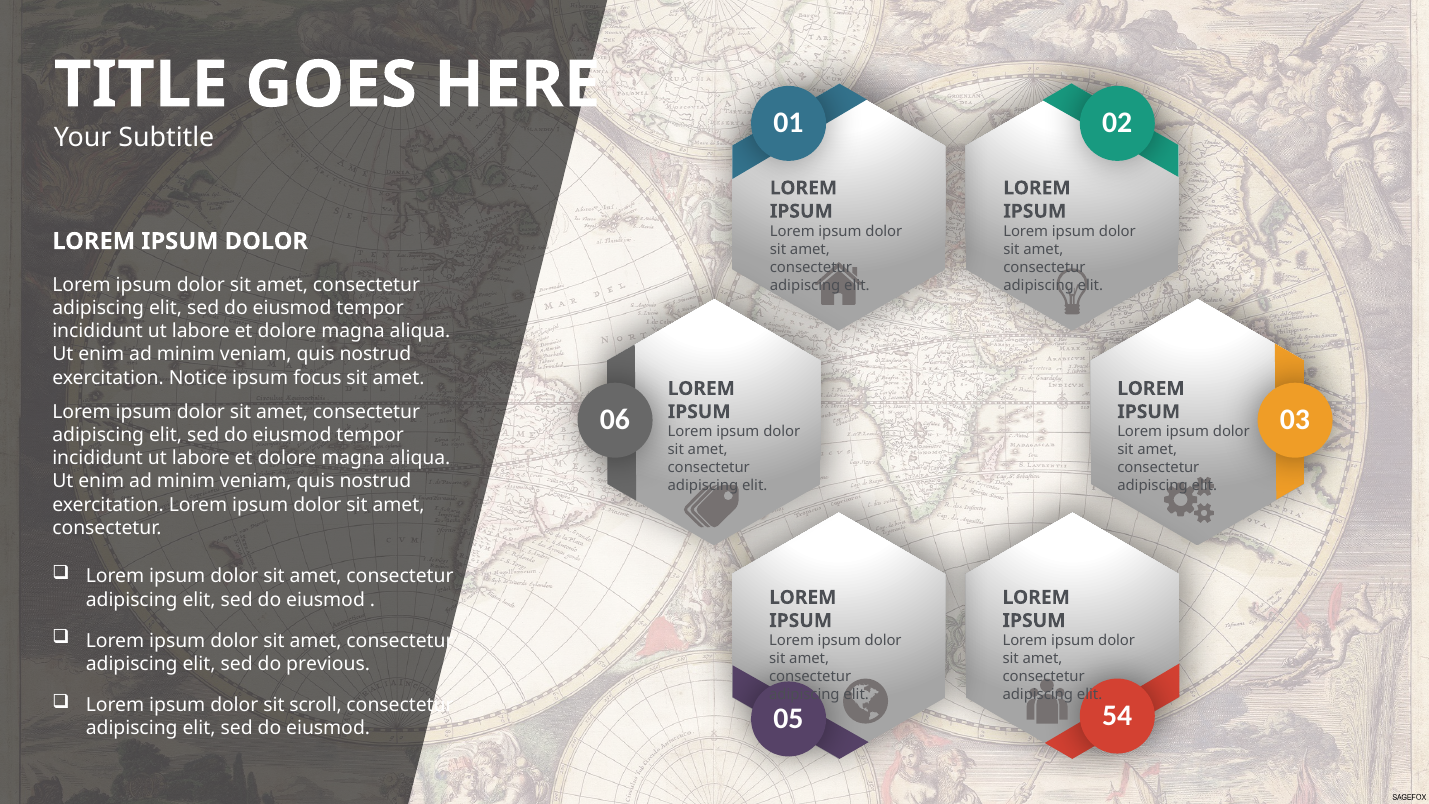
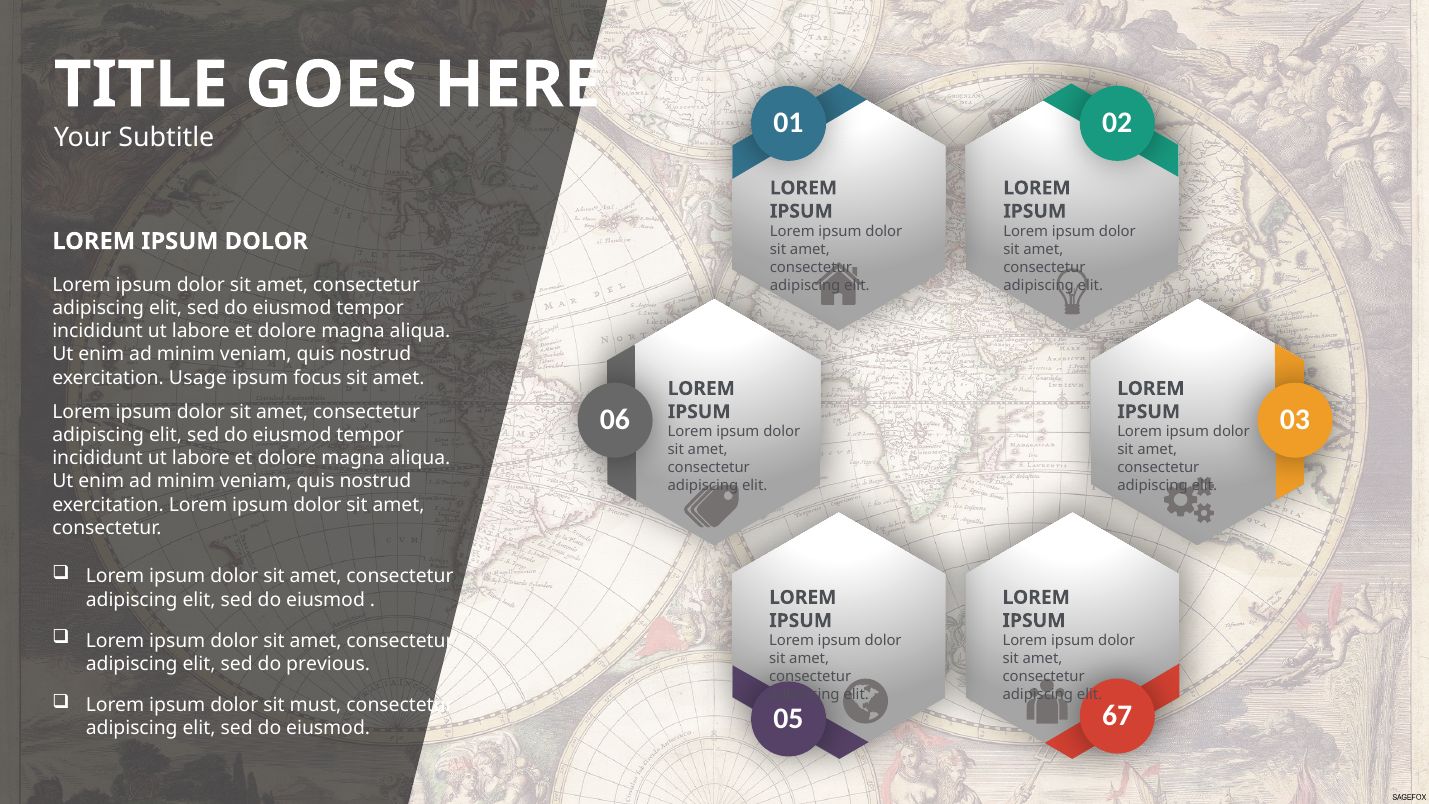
Notice: Notice -> Usage
scroll: scroll -> must
54: 54 -> 67
